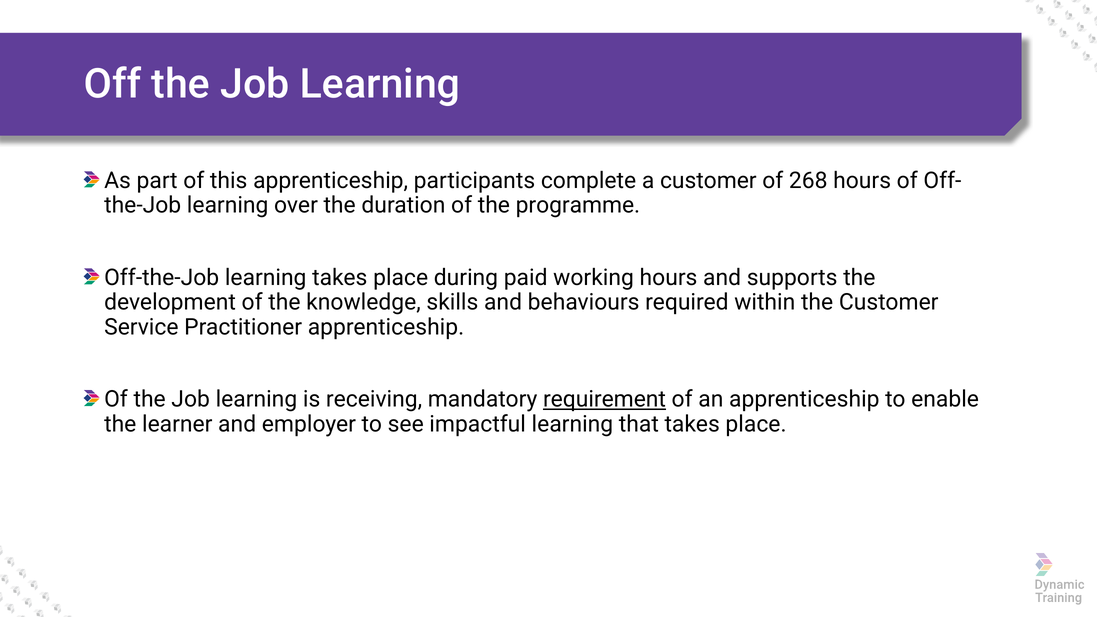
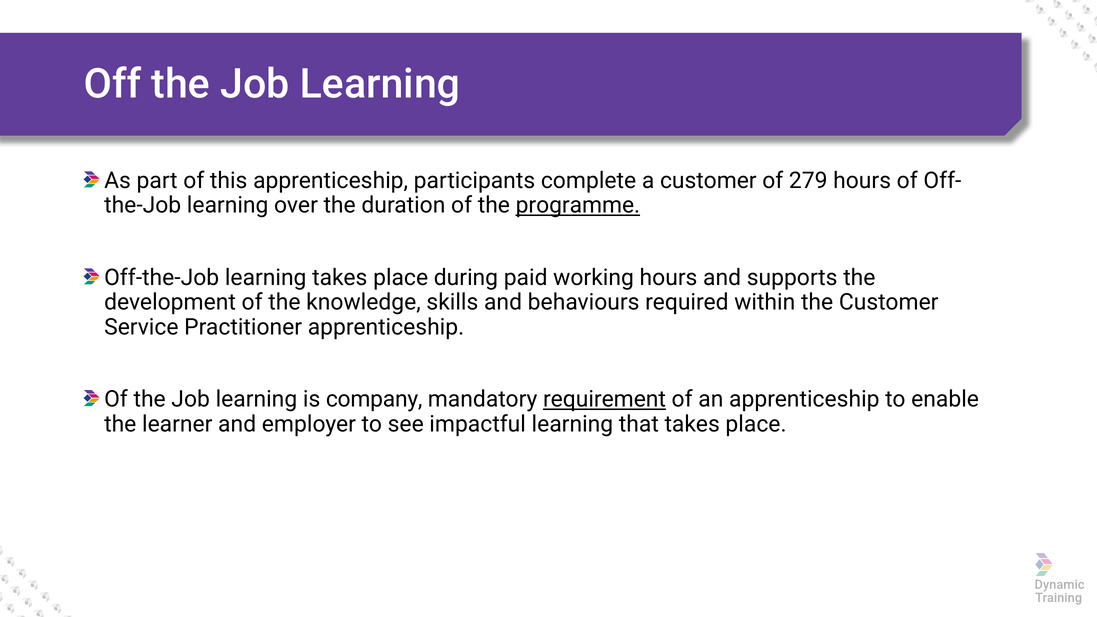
268: 268 -> 279
programme underline: none -> present
receiving: receiving -> company
